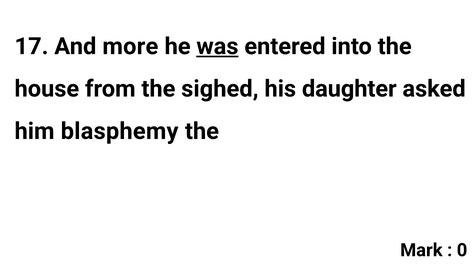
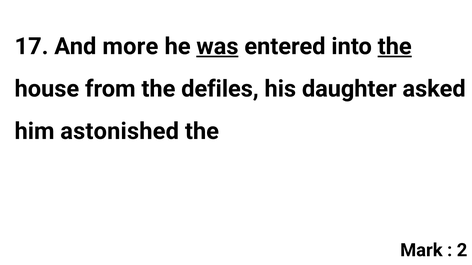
the at (395, 46) underline: none -> present
sighed: sighed -> defiles
blasphemy: blasphemy -> astonished
0: 0 -> 2
